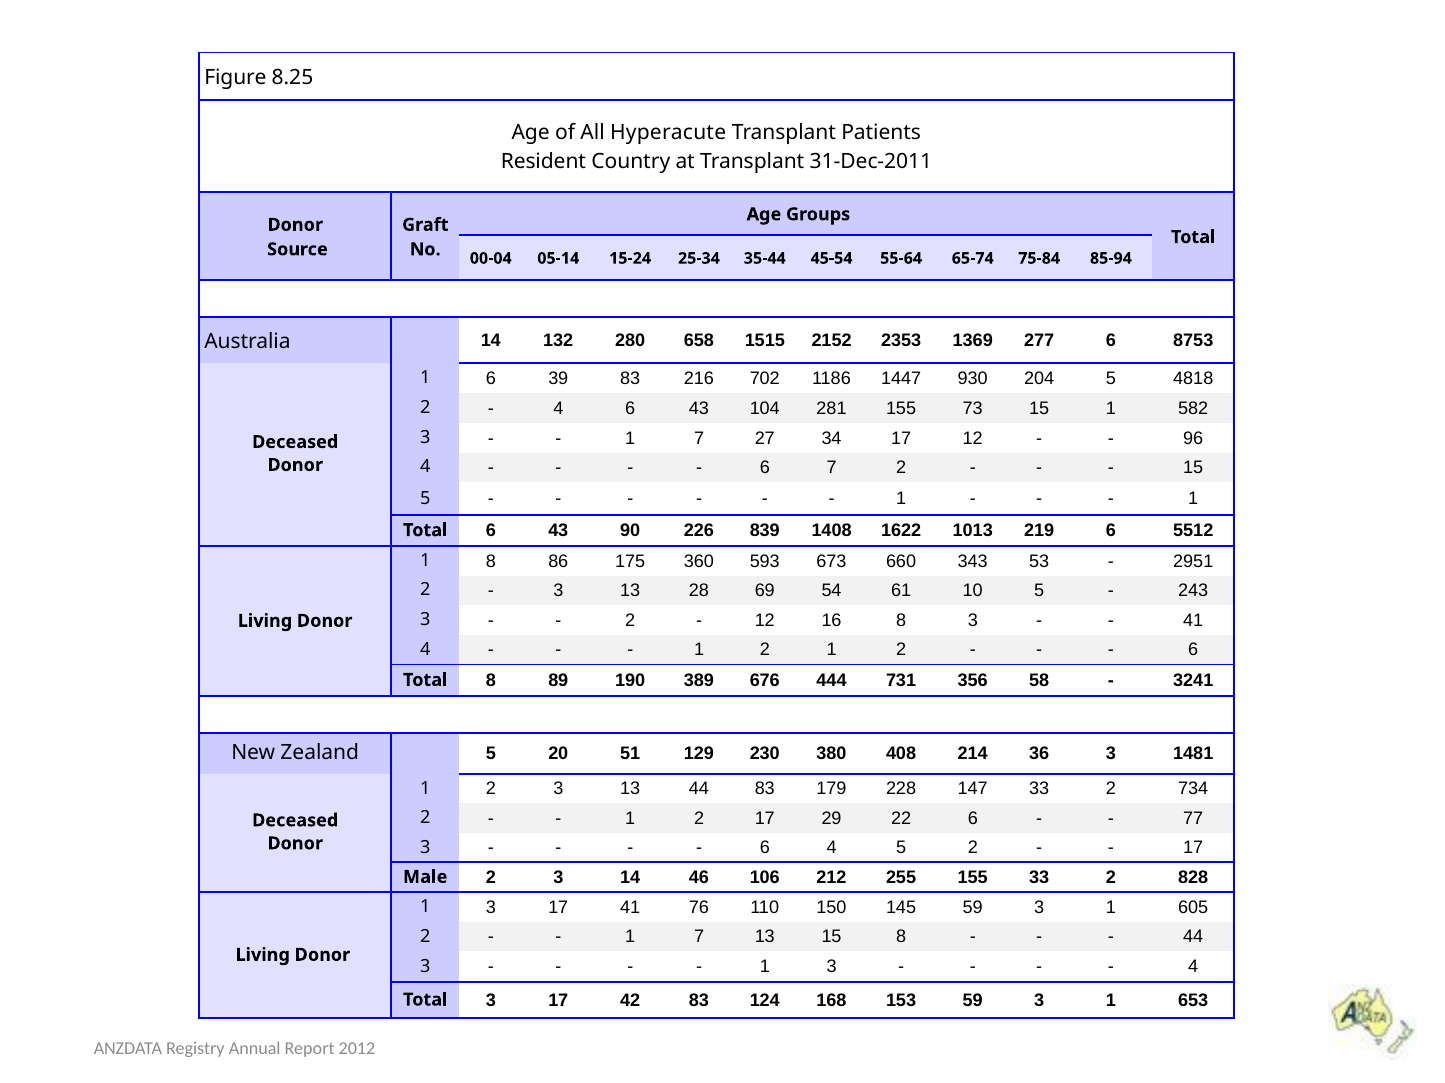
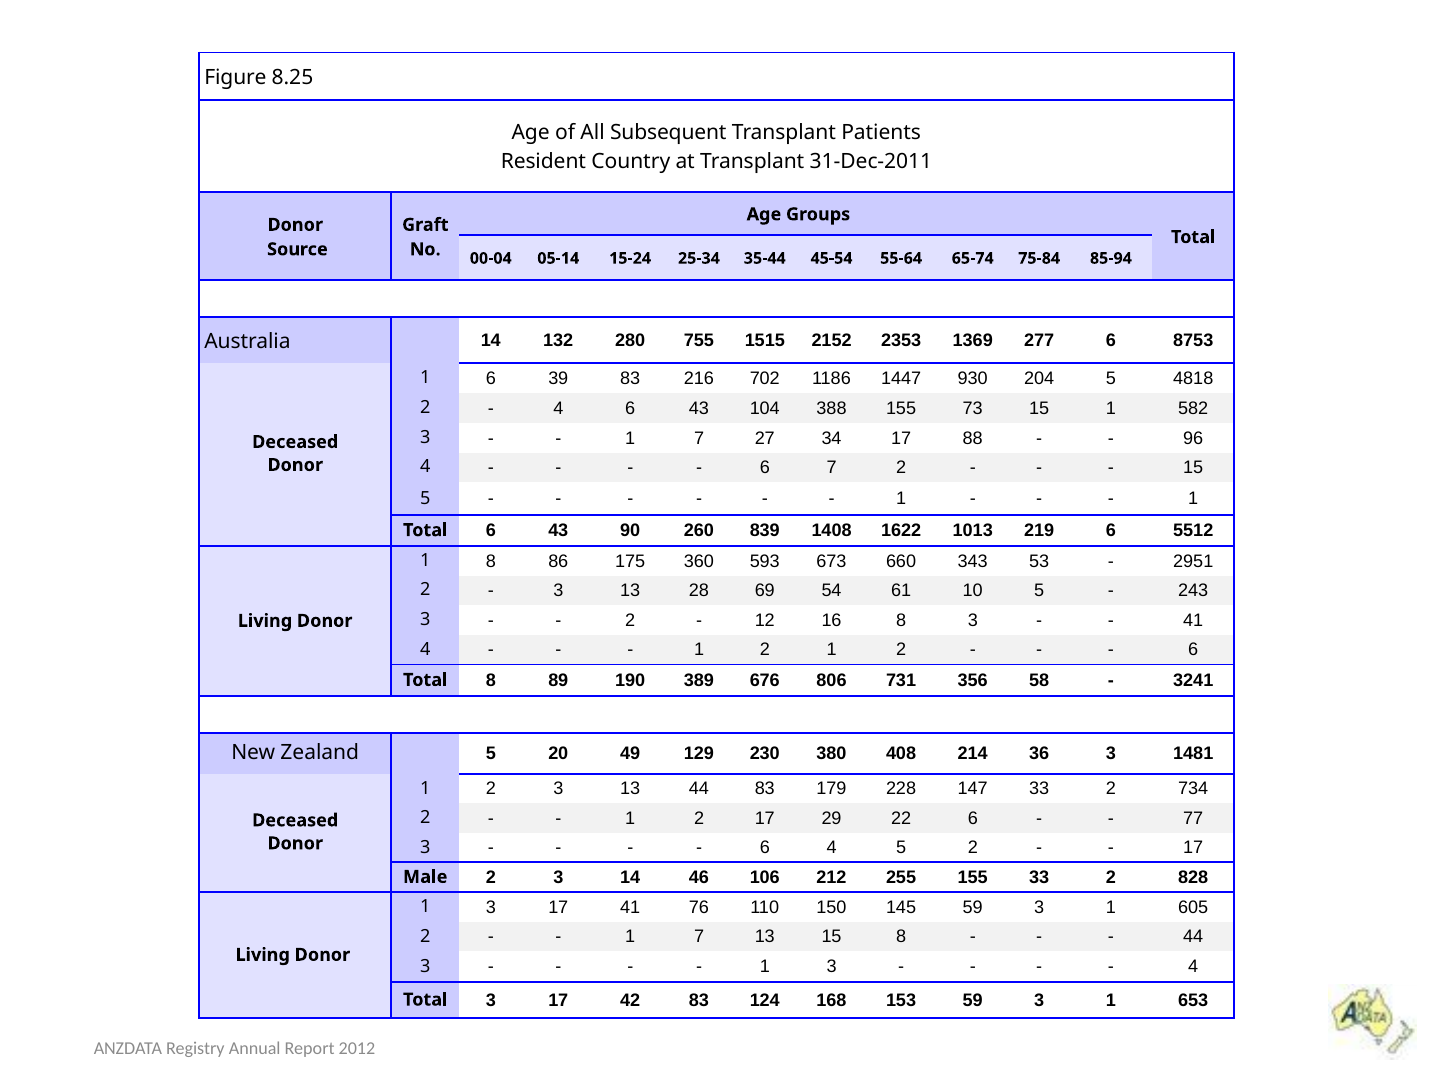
Hyperacute: Hyperacute -> Subsequent
658: 658 -> 755
281: 281 -> 388
17 12: 12 -> 88
226: 226 -> 260
444: 444 -> 806
51: 51 -> 49
